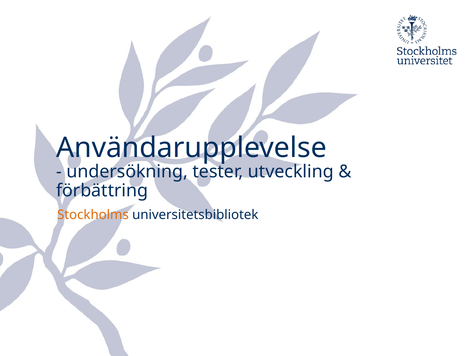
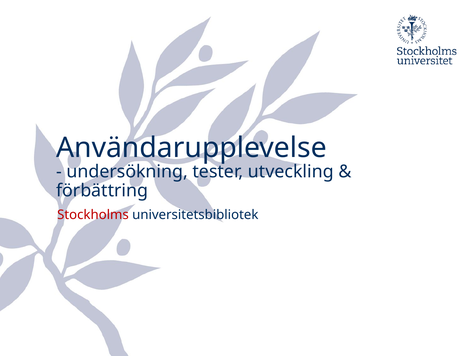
Stockholms colour: orange -> red
